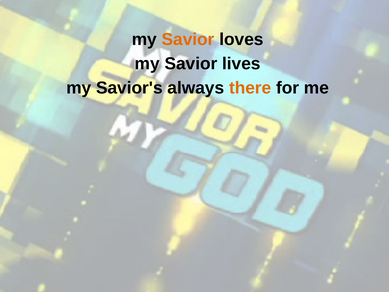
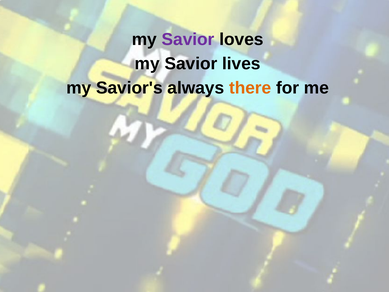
Savior at (188, 39) colour: orange -> purple
